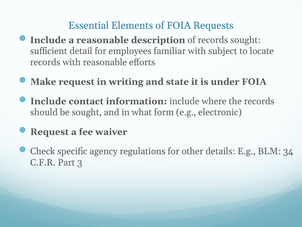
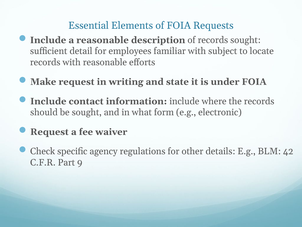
34: 34 -> 42
3: 3 -> 9
